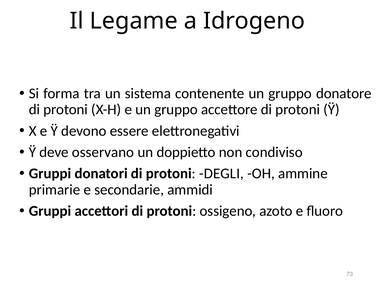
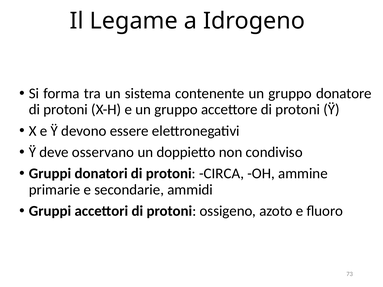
DEGLI: DEGLI -> CIRCA
